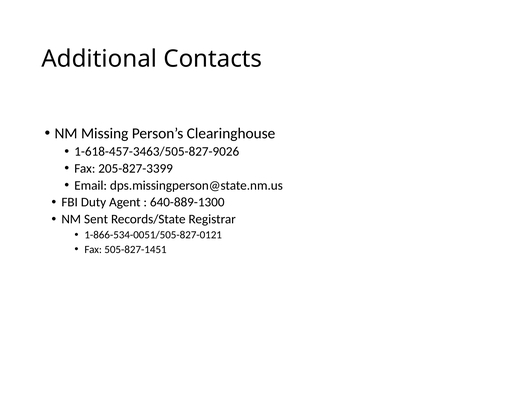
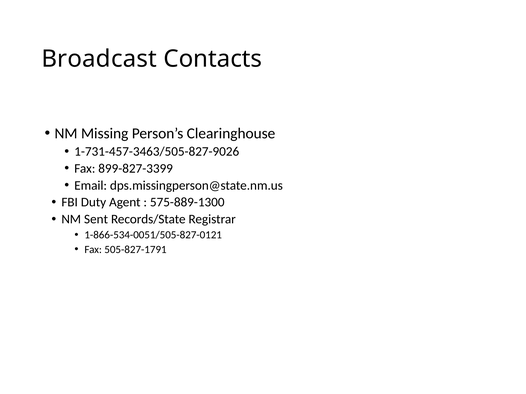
Additional: Additional -> Broadcast
1-618-457-3463/505-827-9026: 1-618-457-3463/505-827-9026 -> 1-731-457-3463/505-827-9026
205-827-3399: 205-827-3399 -> 899-827-3399
640-889-1300: 640-889-1300 -> 575-889-1300
505-827-1451: 505-827-1451 -> 505-827-1791
